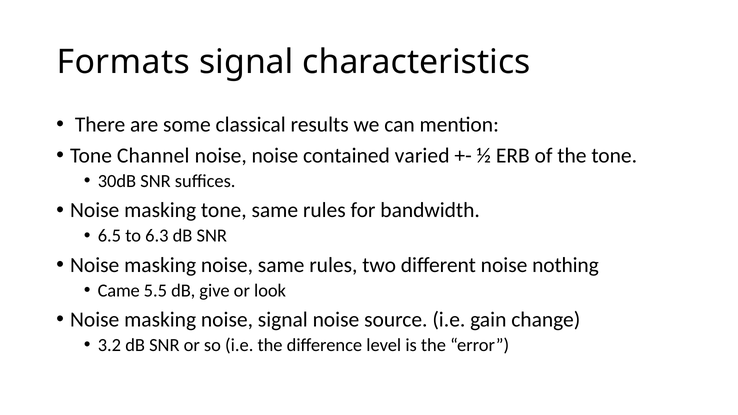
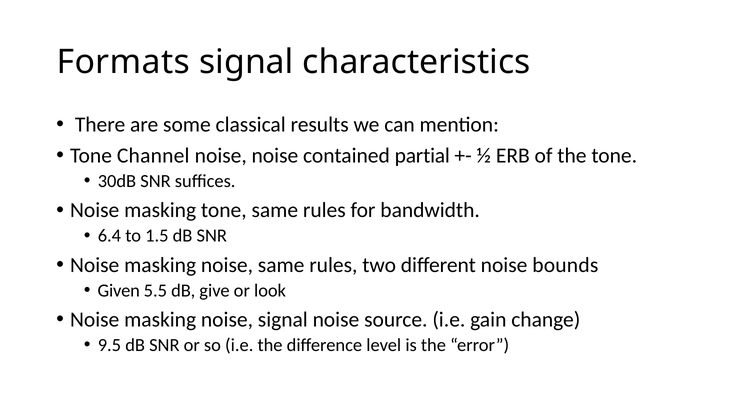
varied: varied -> partial
6.5: 6.5 -> 6.4
6.3: 6.3 -> 1.5
nothing: nothing -> bounds
Came: Came -> Given
3.2: 3.2 -> 9.5
